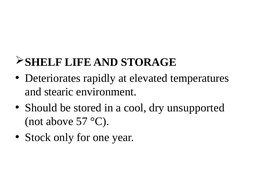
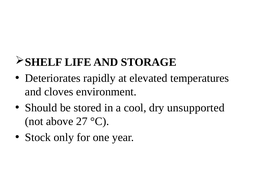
stearic: stearic -> cloves
57: 57 -> 27
